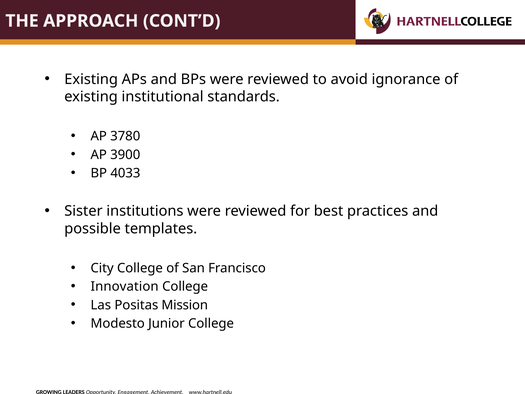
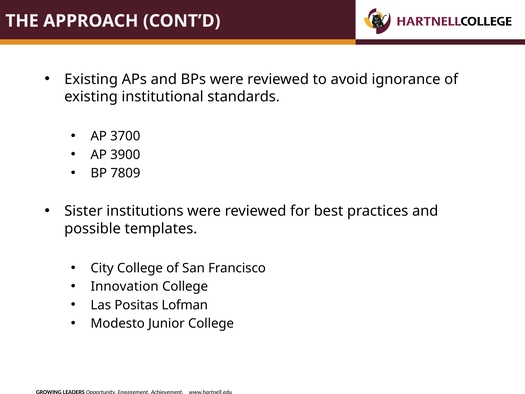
3780: 3780 -> 3700
4033: 4033 -> 7809
Mission: Mission -> Lofman
